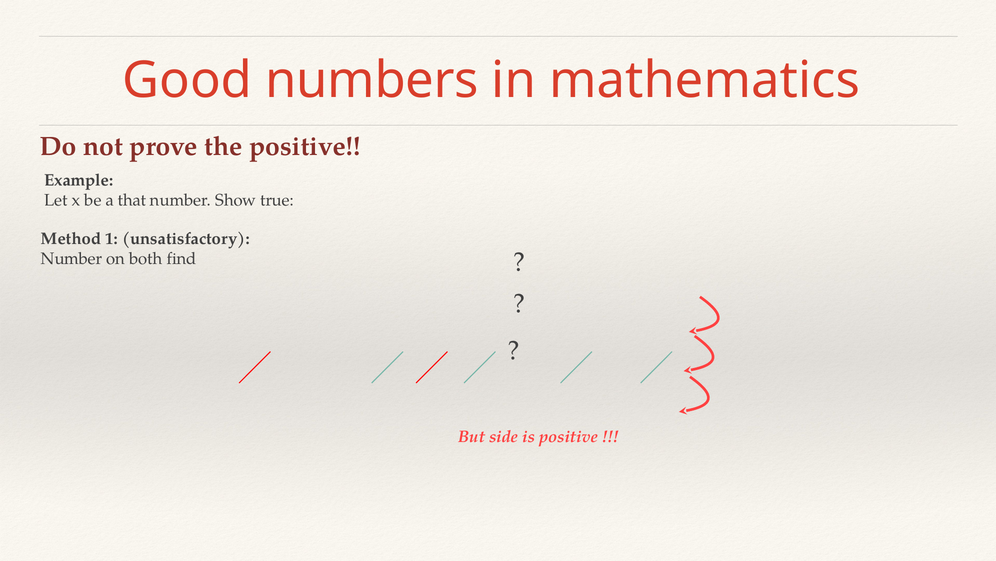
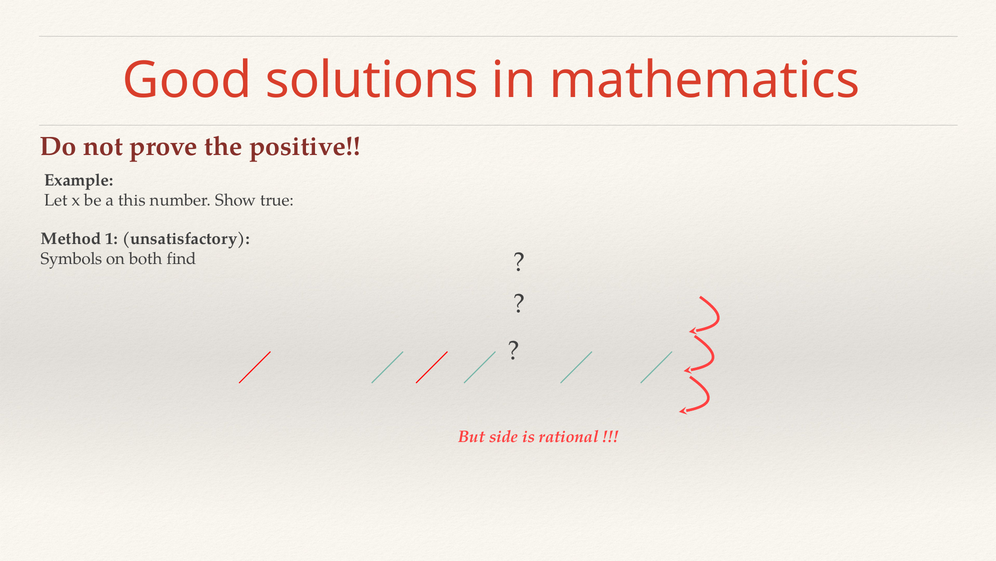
numbers: numbers -> solutions
that: that -> this
Number at (72, 258): Number -> Symbols
is positive: positive -> rational
